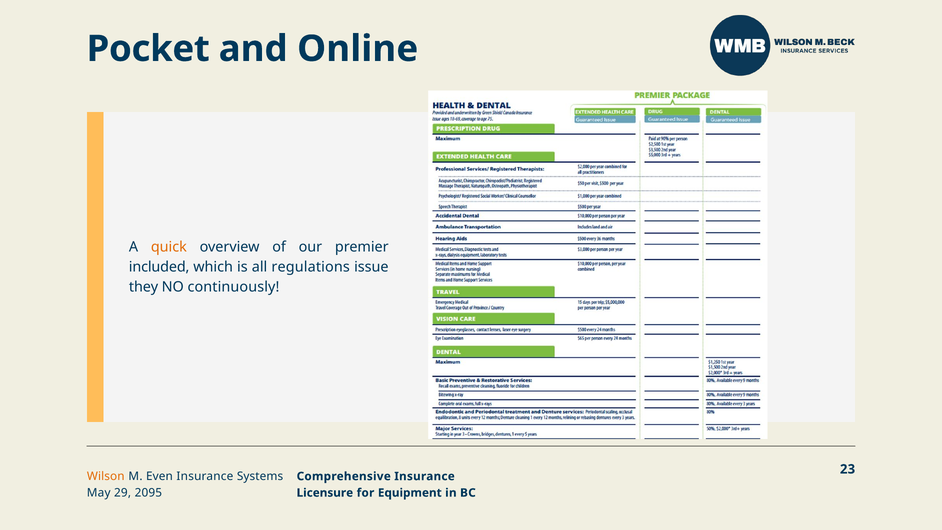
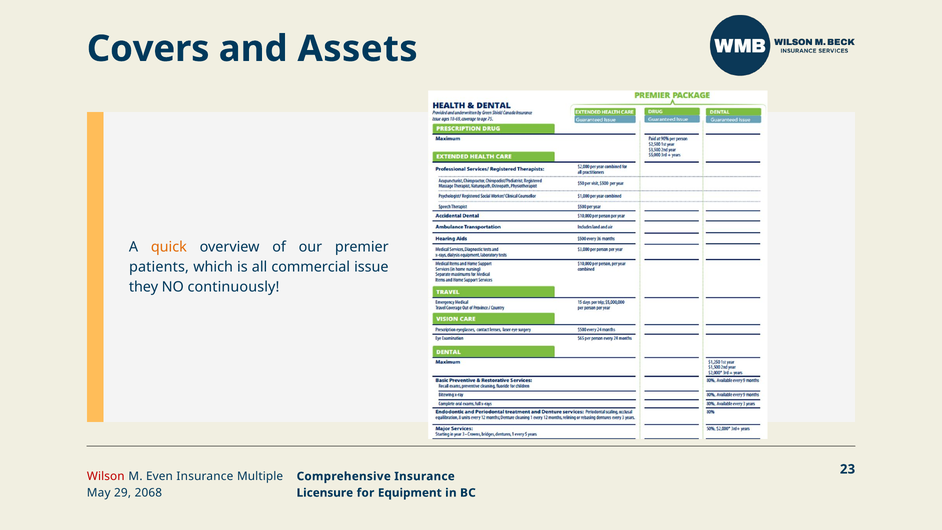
Pocket: Pocket -> Covers
Online: Online -> Assets
included: included -> patients
regulations: regulations -> commercial
Wilson colour: orange -> red
Systems: Systems -> Multiple
2095: 2095 -> 2068
